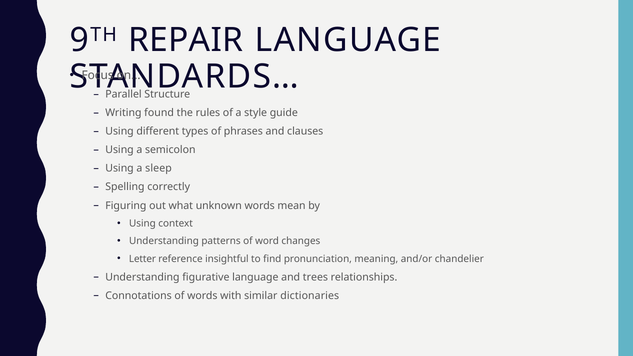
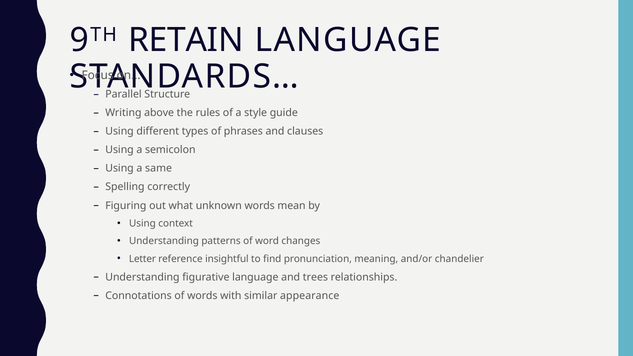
REPAIR: REPAIR -> RETAIN
found: found -> above
sleep: sleep -> same
dictionaries: dictionaries -> appearance
